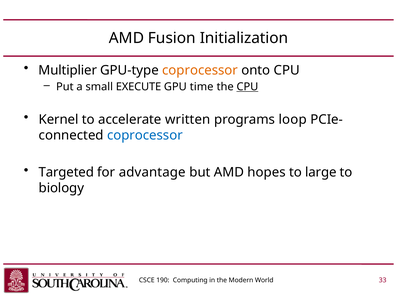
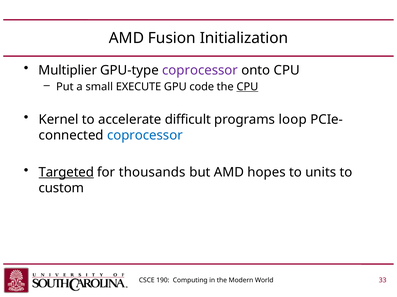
coprocessor at (200, 70) colour: orange -> purple
time: time -> code
written: written -> difficult
Targeted underline: none -> present
advantage: advantage -> thousands
large: large -> units
biology: biology -> custom
